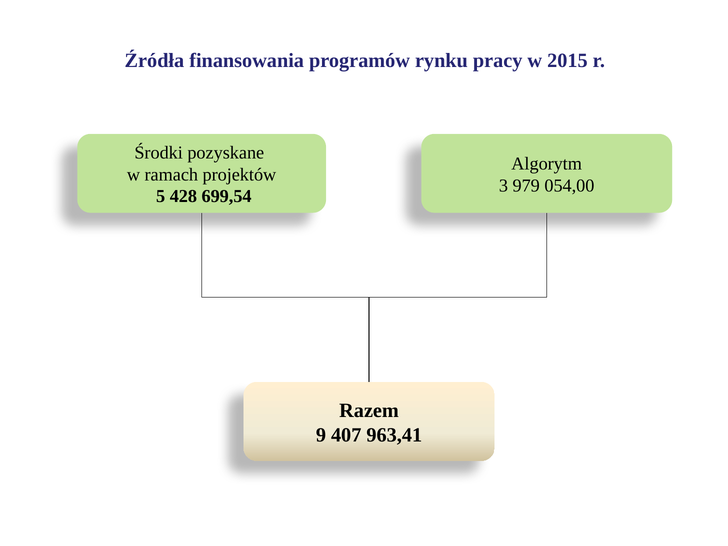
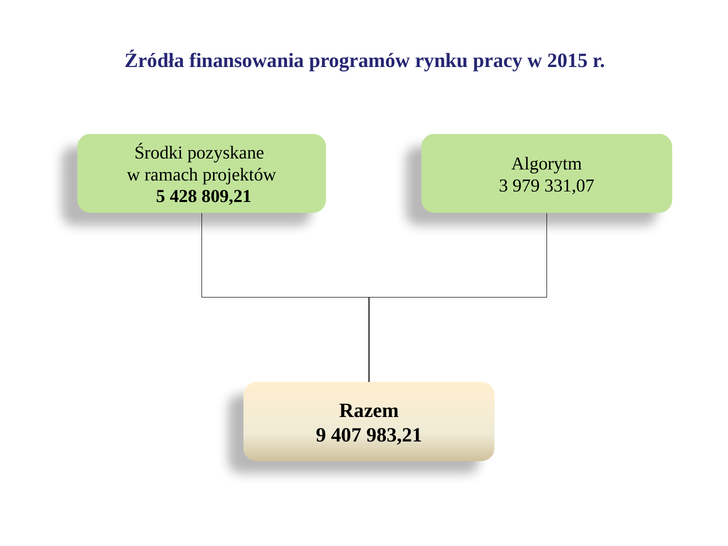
054,00: 054,00 -> 331,07
699,54: 699,54 -> 809,21
963,41: 963,41 -> 983,21
